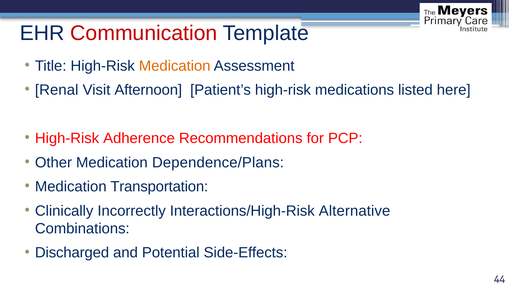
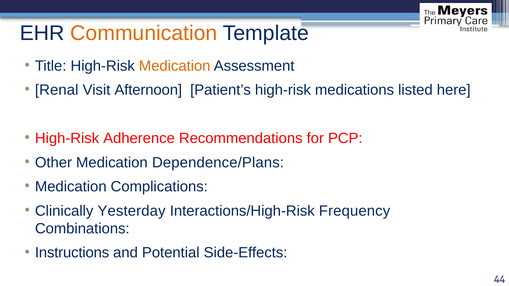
Communication colour: red -> orange
Transportation: Transportation -> Complications
Incorrectly: Incorrectly -> Yesterday
Alternative: Alternative -> Frequency
Discharged: Discharged -> Instructions
